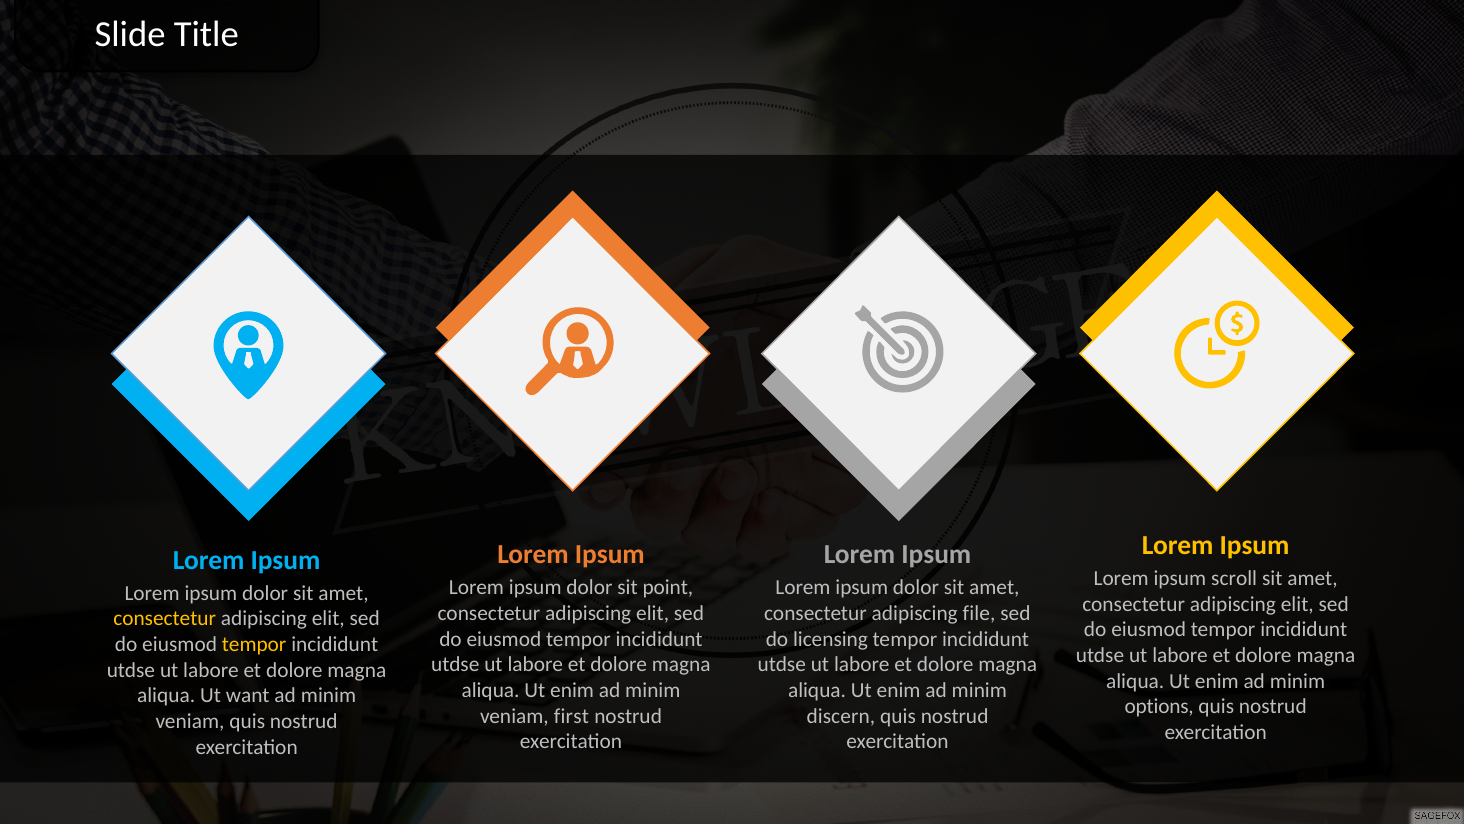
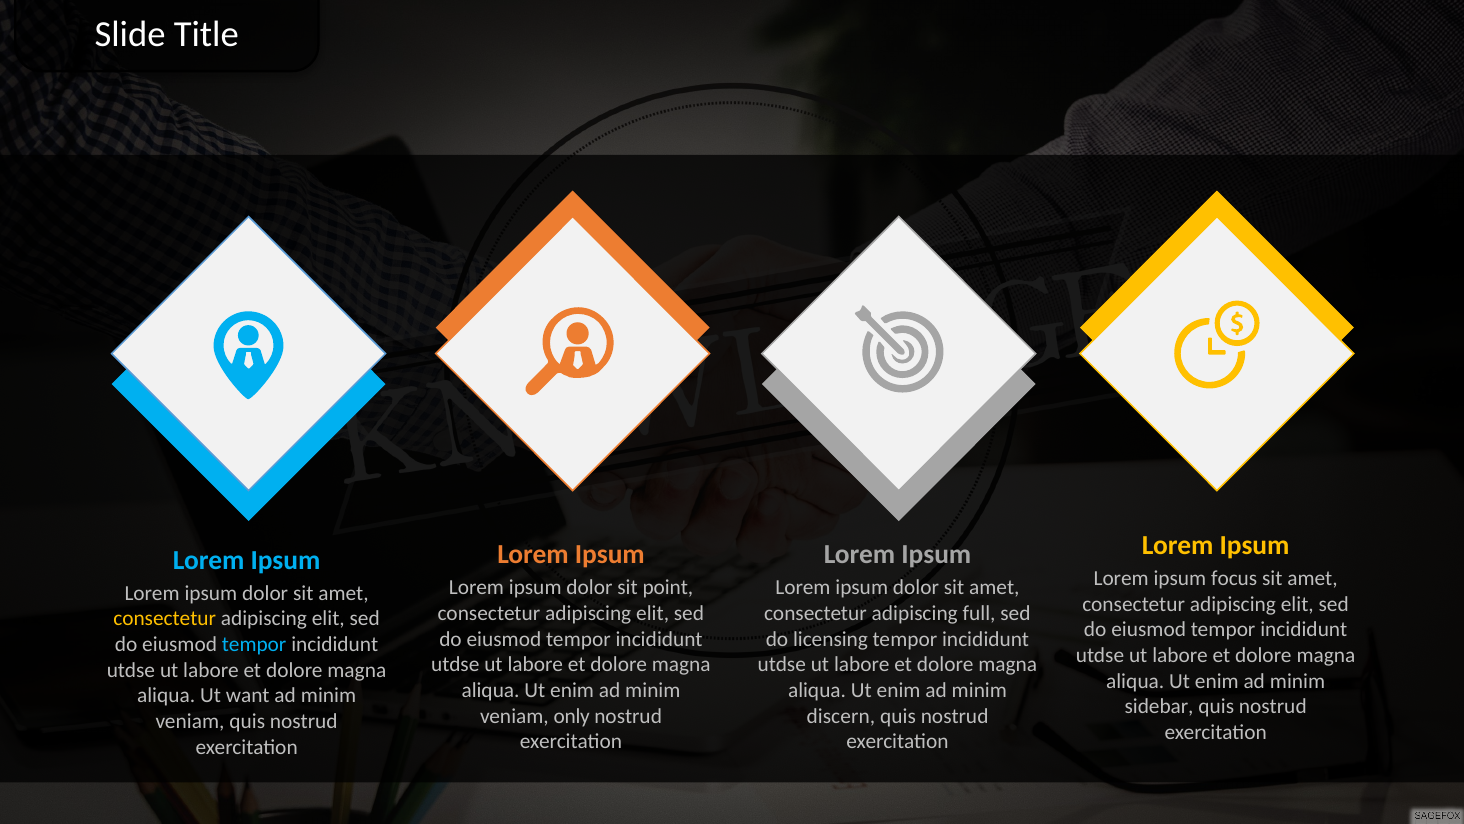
scroll: scroll -> focus
file: file -> full
tempor at (254, 644) colour: yellow -> light blue
options: options -> sidebar
first: first -> only
